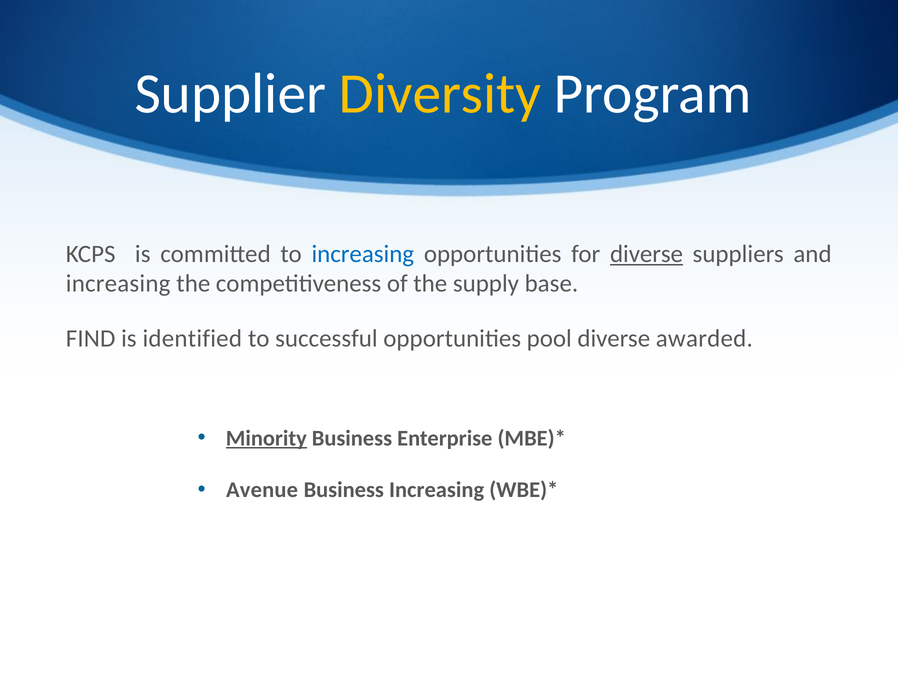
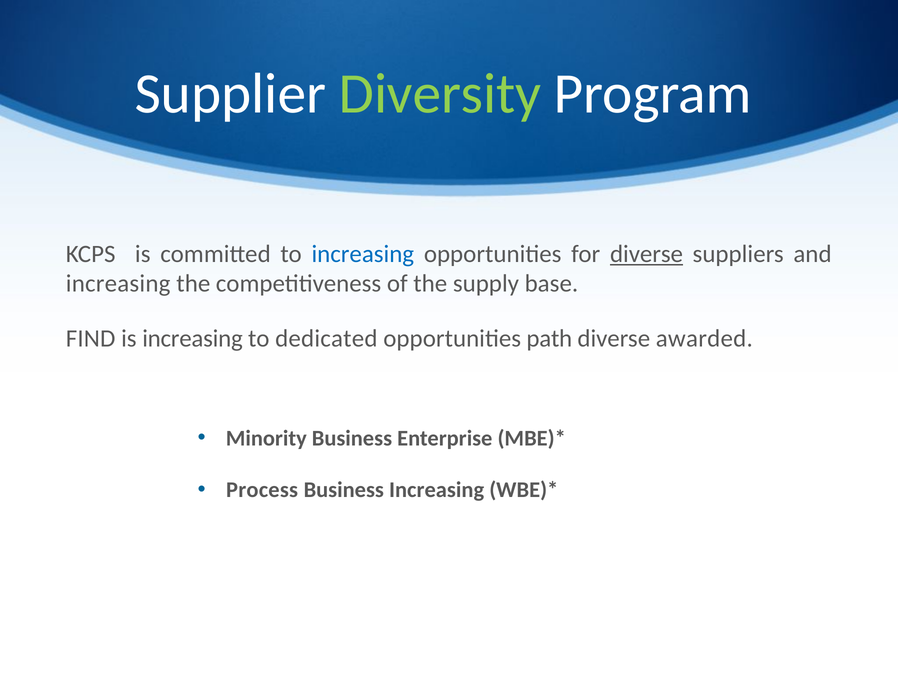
Diversity colour: yellow -> light green
is identified: identified -> increasing
successful: successful -> dedicated
pool: pool -> path
Minority underline: present -> none
Avenue: Avenue -> Process
